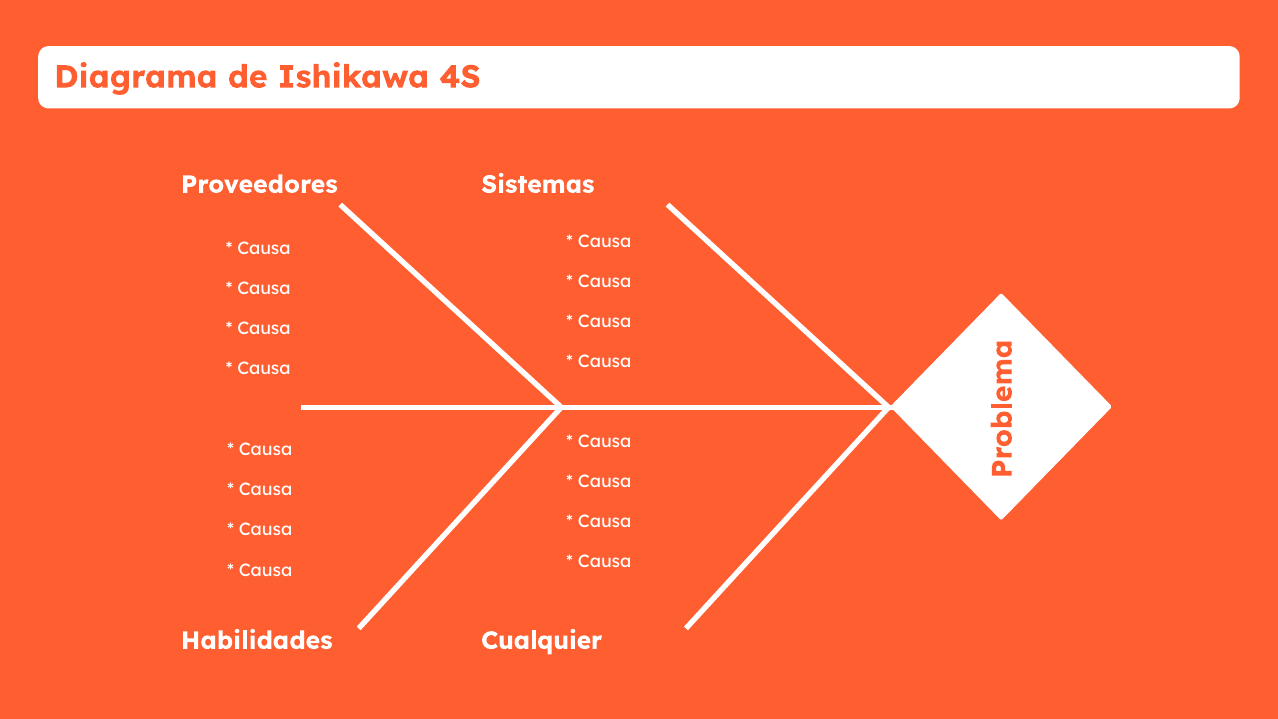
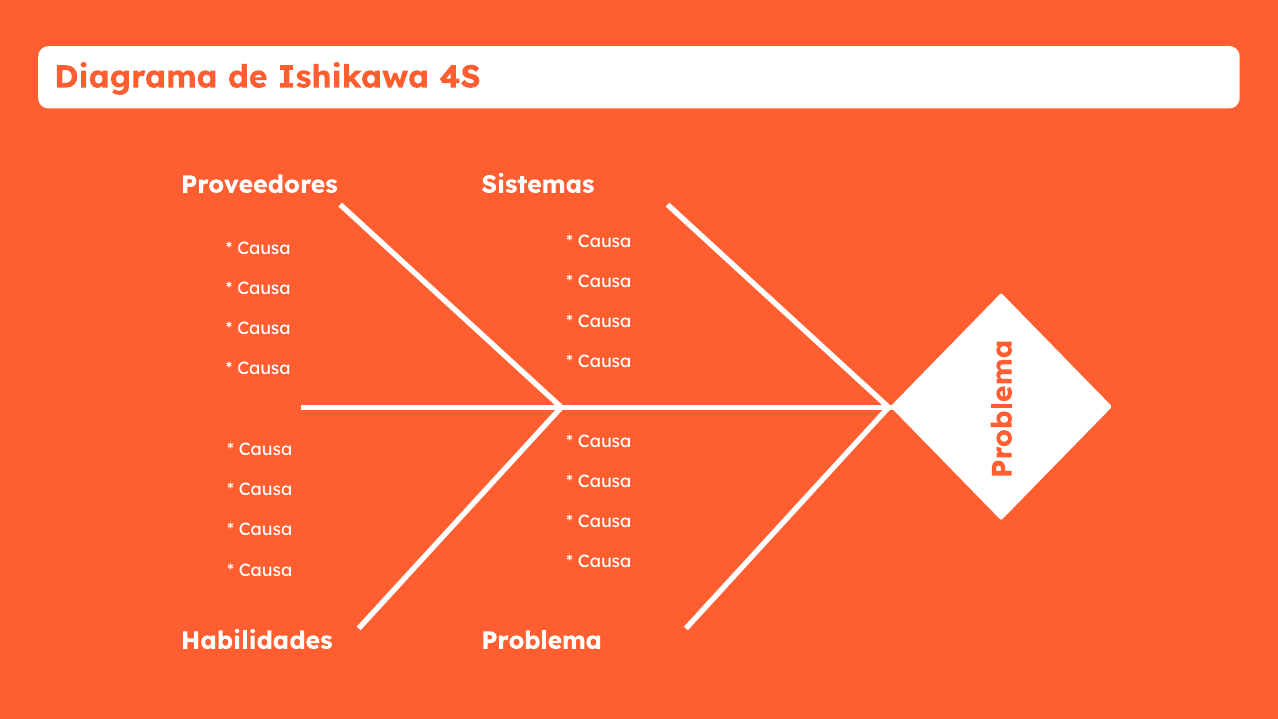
Cualquier: Cualquier -> Problema
